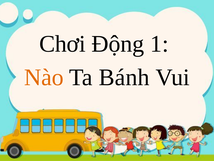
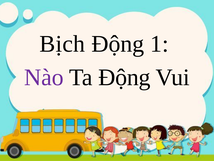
Chơi: Chơi -> Bịch
Nào colour: orange -> purple
Ta Bánh: Bánh -> Động
